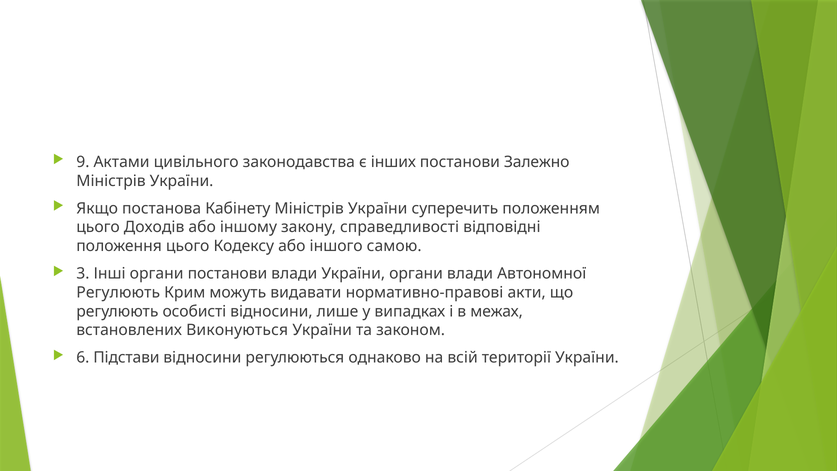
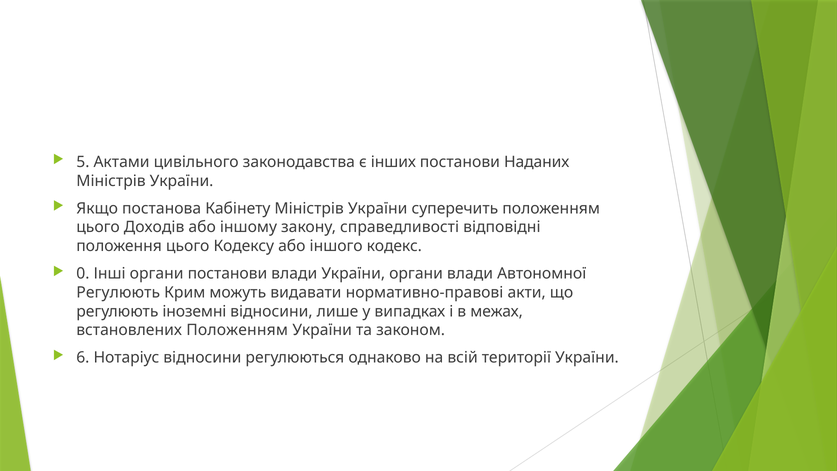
9: 9 -> 5
Залежно: Залежно -> Наданих
самою: самою -> кодекс
3: 3 -> 0
особисті: особисті -> іноземні
встановлених Виконуються: Виконуються -> Положенням
Підстави: Підстави -> Нотаріус
